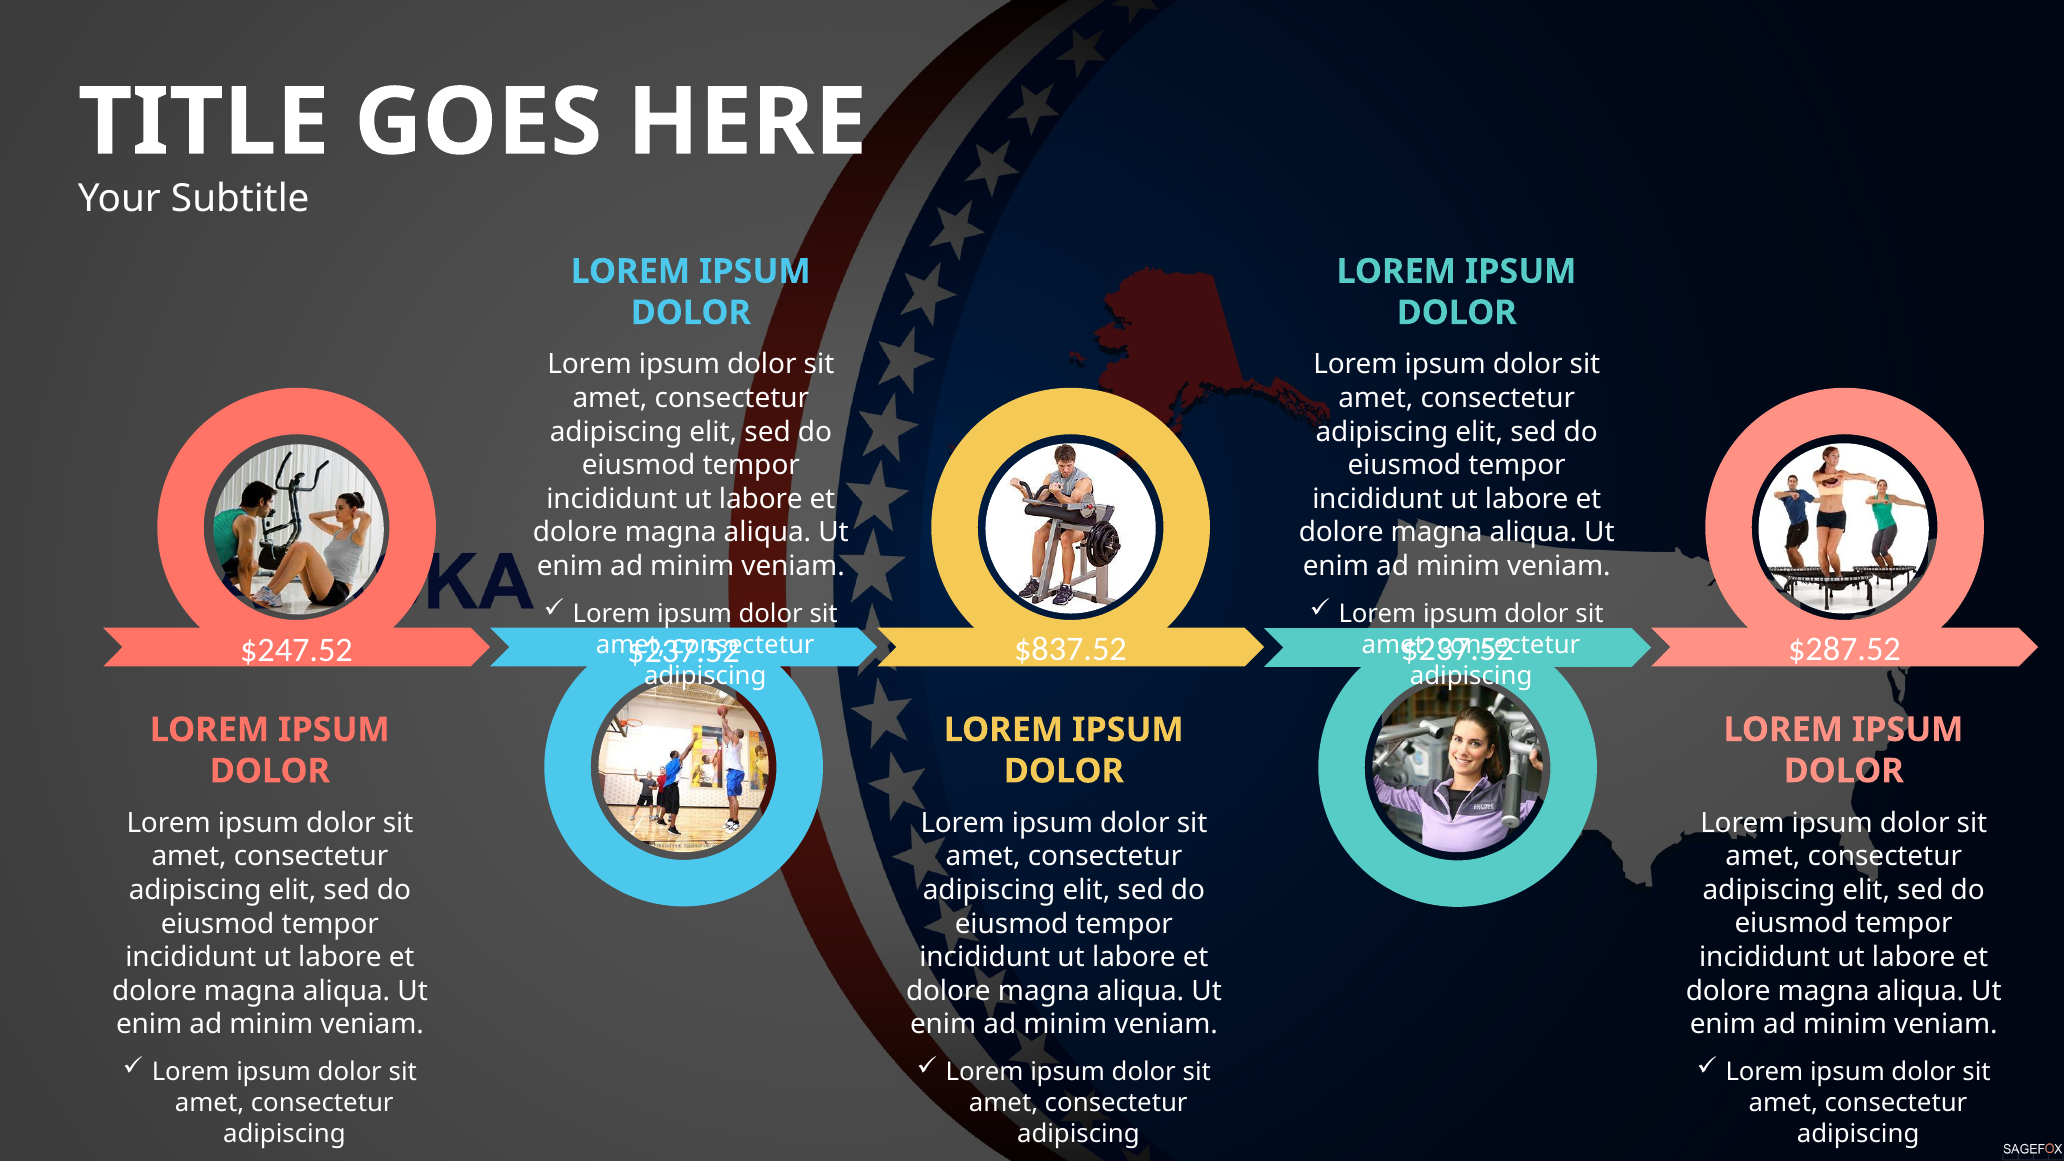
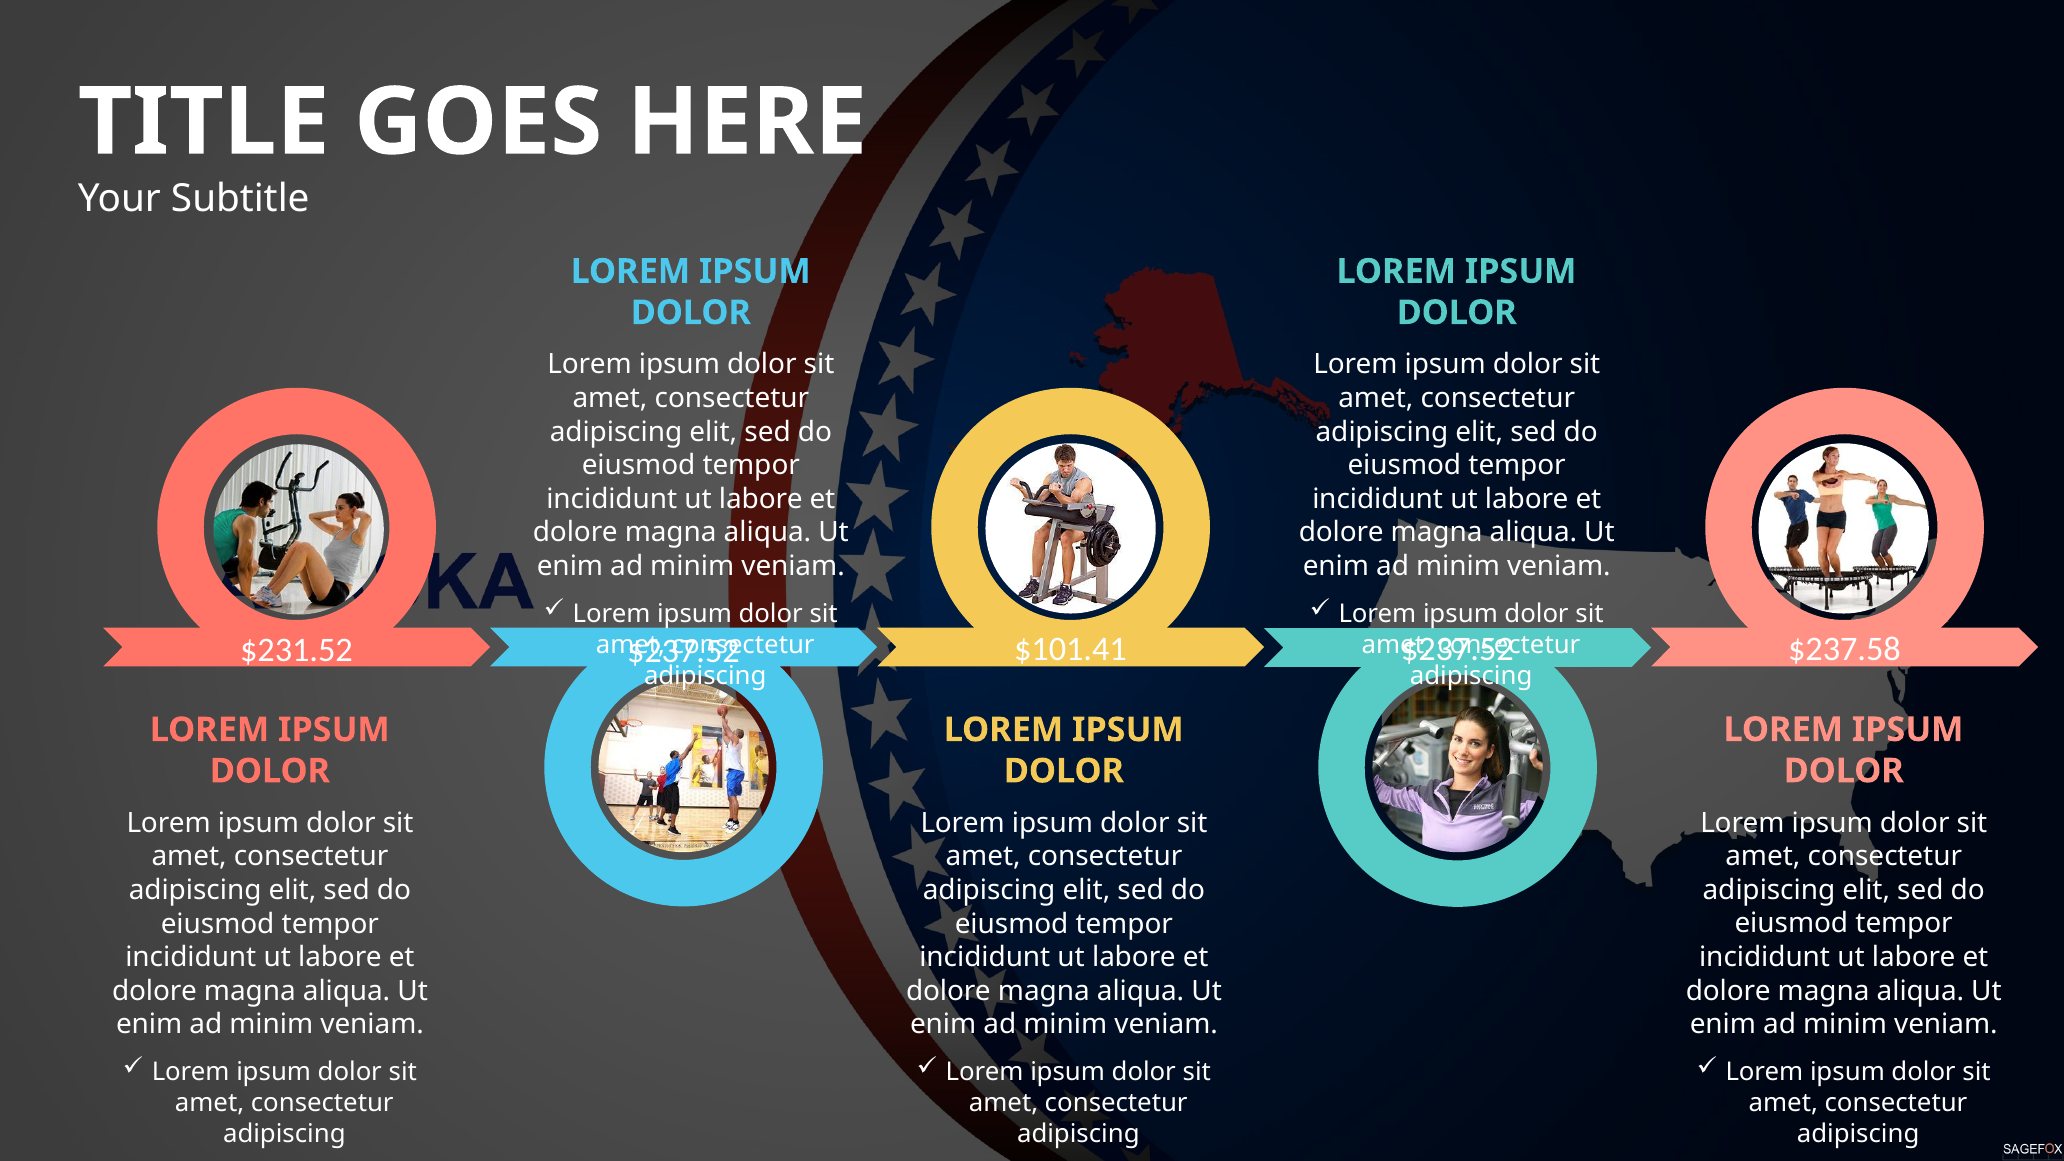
$247.52: $247.52 -> $231.52
$837.52: $837.52 -> $101.41
$287.52: $287.52 -> $237.58
